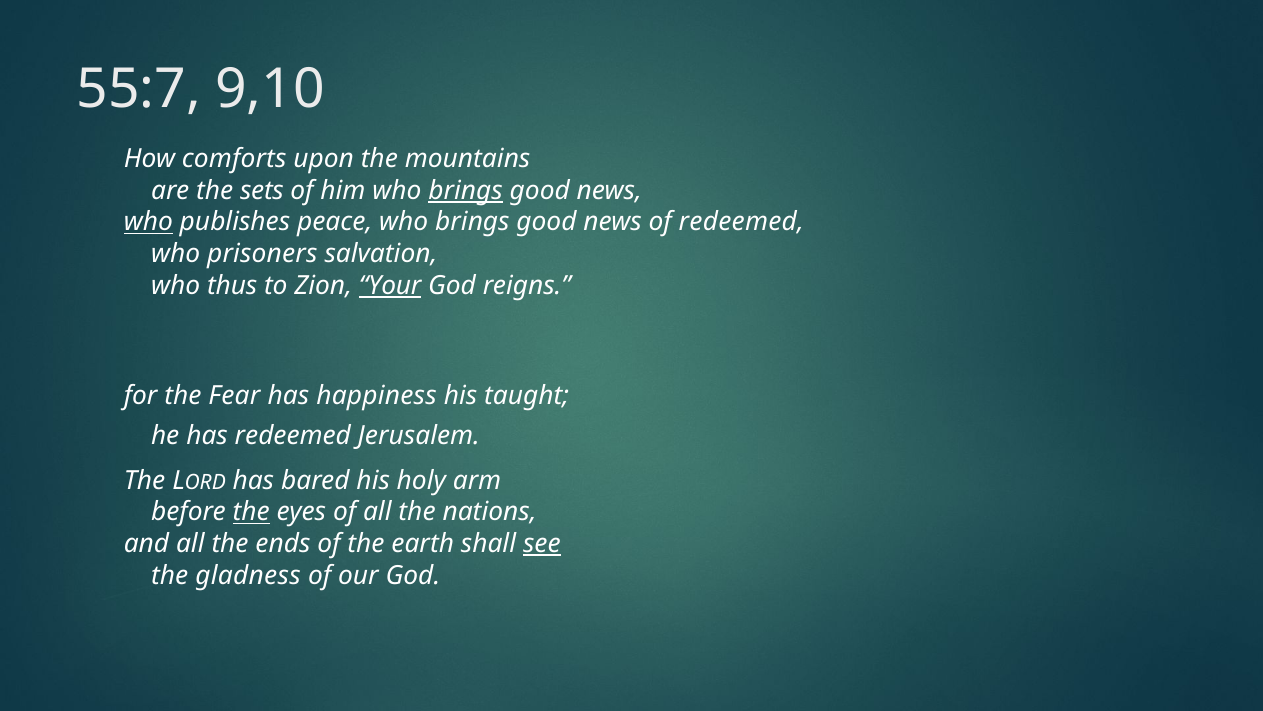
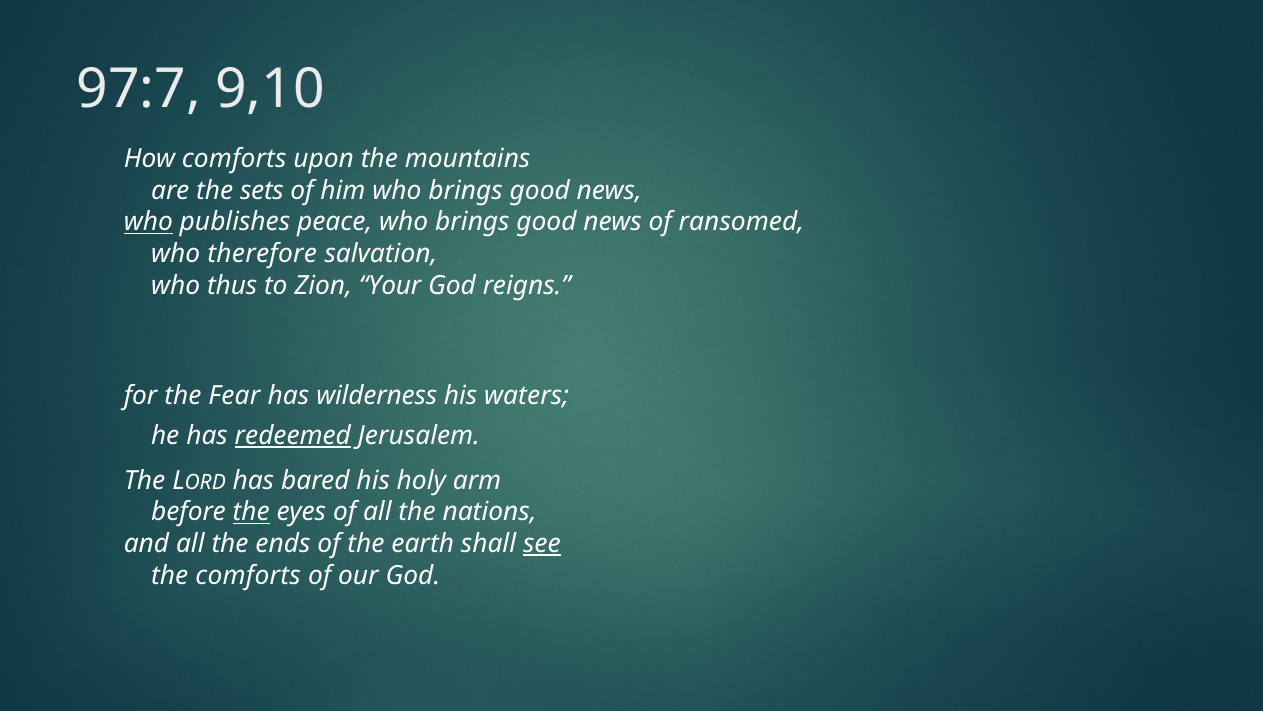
55:7: 55:7 -> 97:7
brings at (466, 190) underline: present -> none
of redeemed: redeemed -> ransomed
prisoners: prisoners -> therefore
Your underline: present -> none
happiness: happiness -> wilderness
taught: taught -> waters
redeemed at (293, 435) underline: none -> present
the gladness: gladness -> comforts
